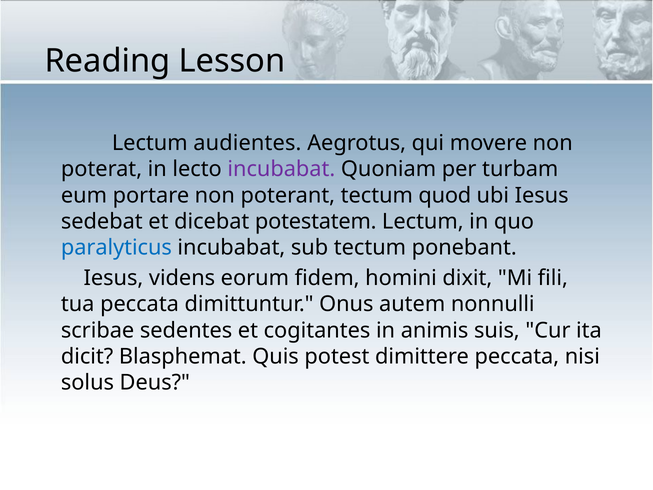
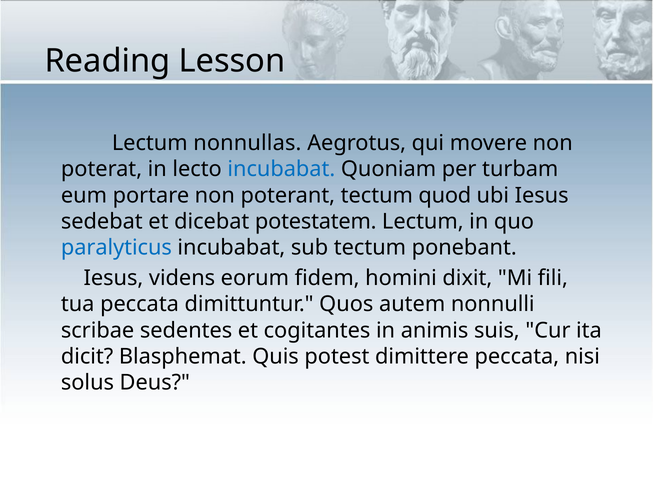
audientes: audientes -> nonnullas
incubabat at (281, 169) colour: purple -> blue
Onus: Onus -> Quos
